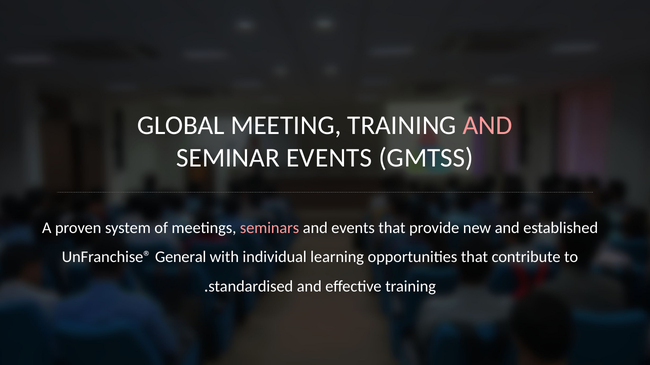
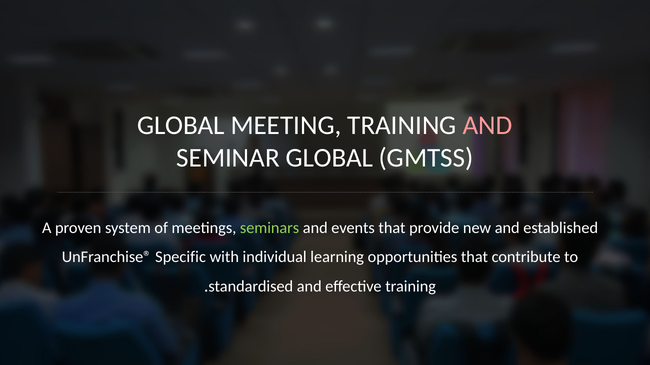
SEMINAR EVENTS: EVENTS -> GLOBAL
seminars colour: pink -> light green
General: General -> Specific
